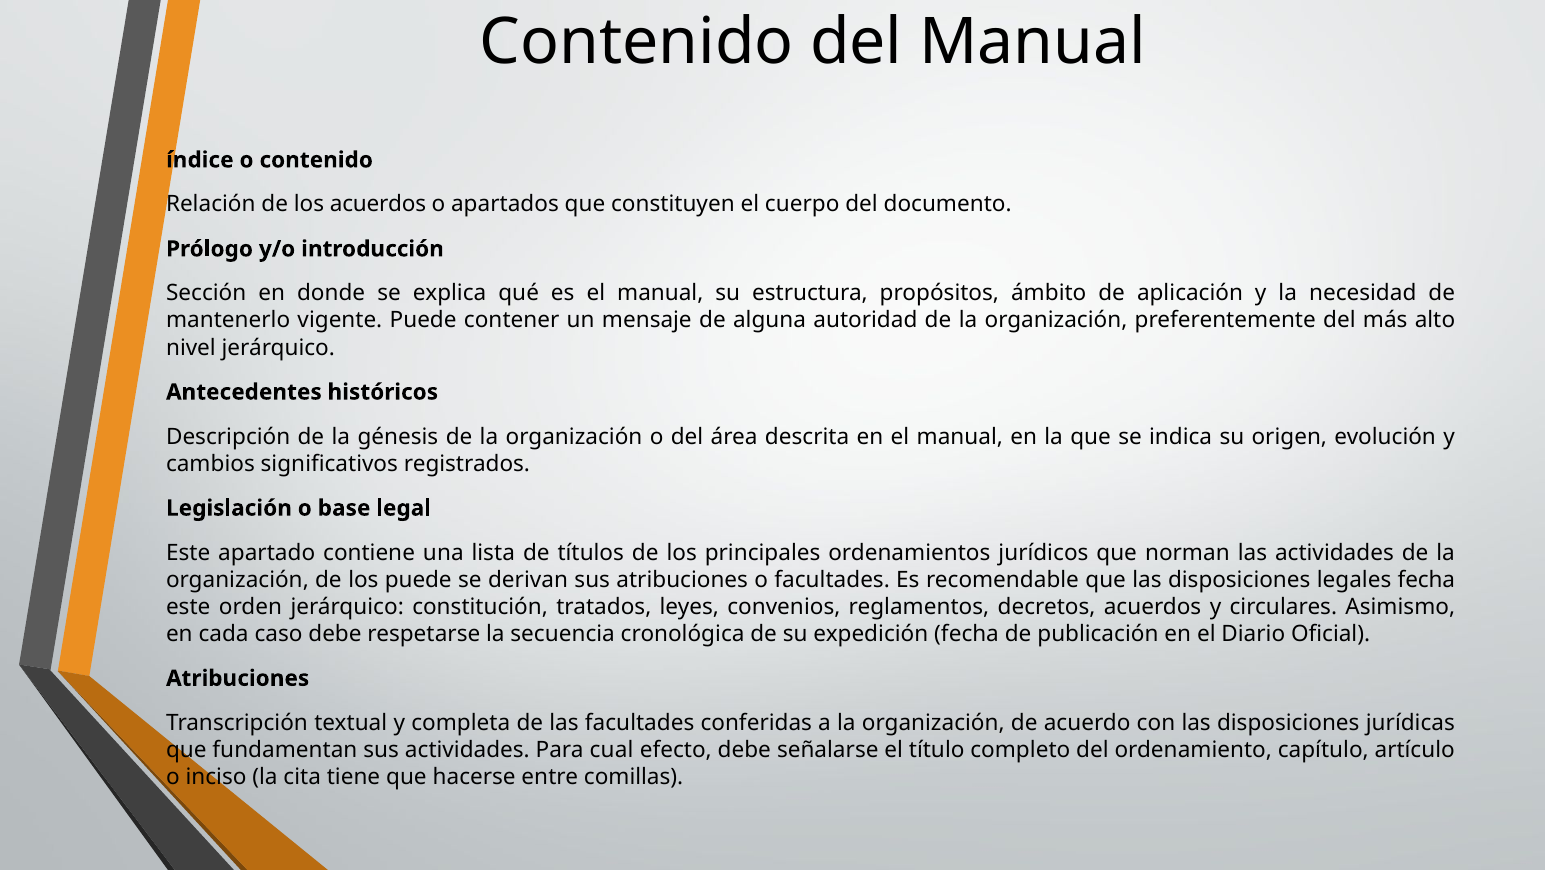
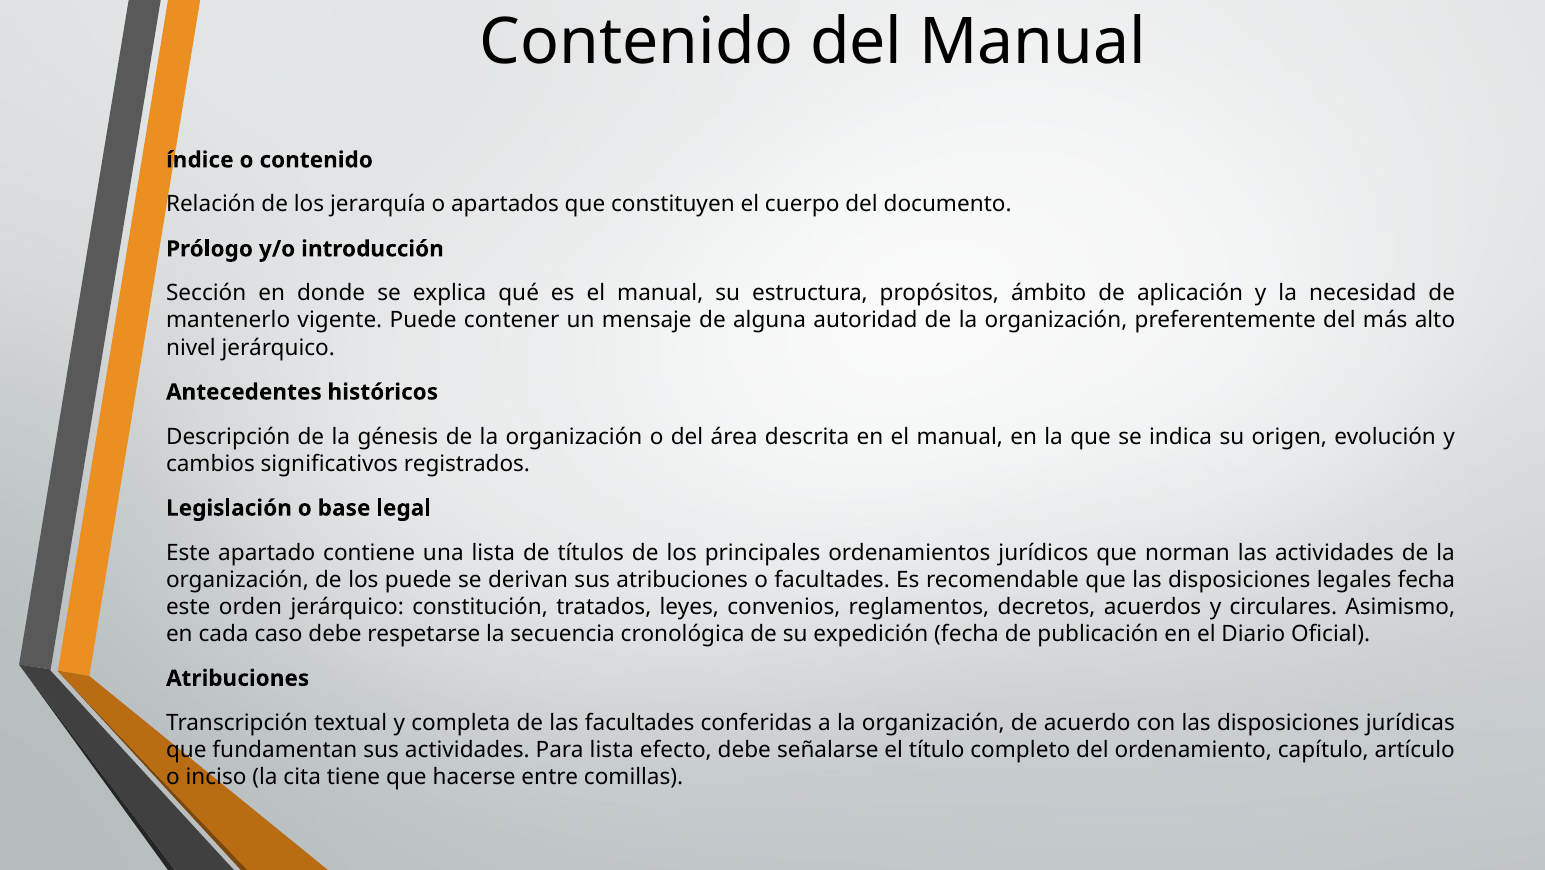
los acuerdos: acuerdos -> jerarquía
Para cual: cual -> lista
